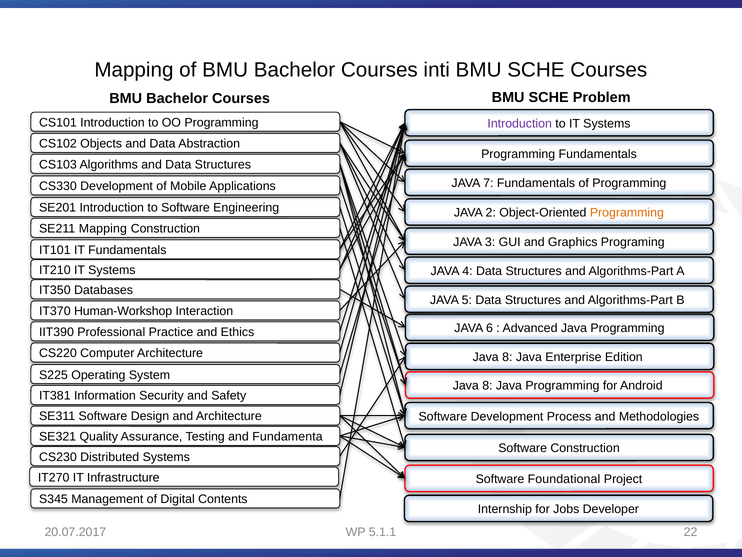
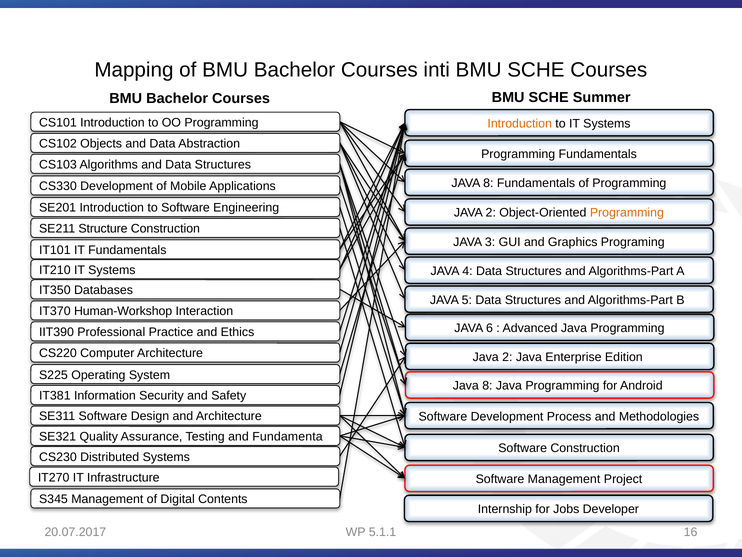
Problem: Problem -> Summer
Introduction at (520, 123) colour: purple -> orange
7 at (488, 183): 7 -> 8
SE211 Mapping: Mapping -> Structure
8 at (507, 357): 8 -> 2
Software Foundational: Foundational -> Management
22: 22 -> 16
